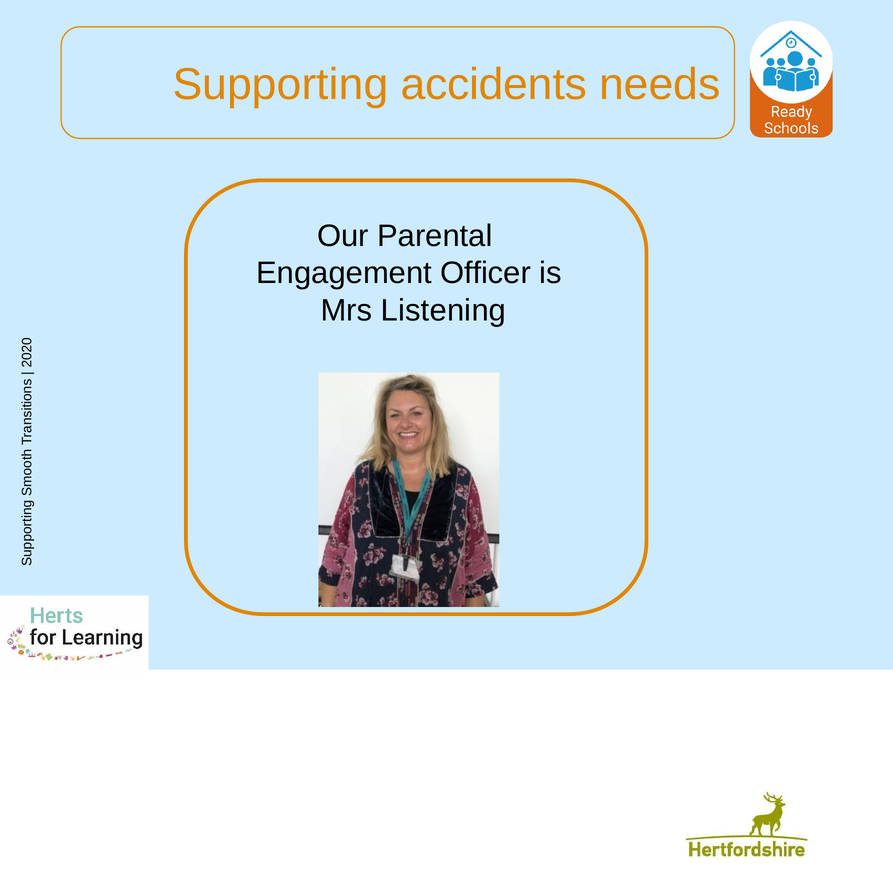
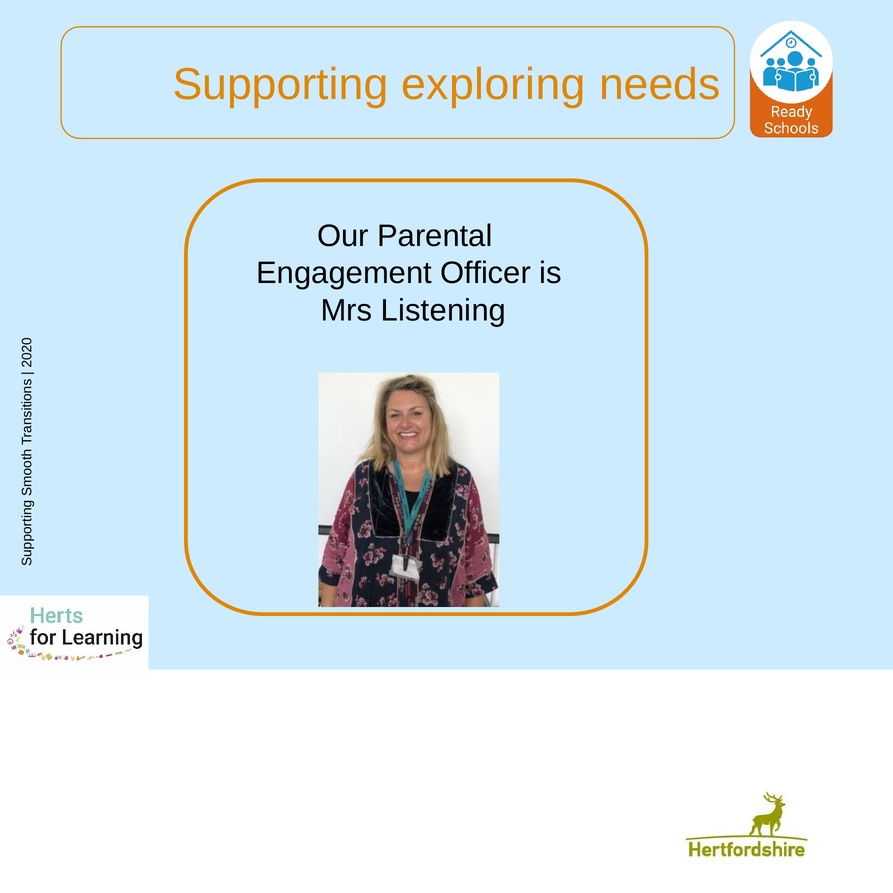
accidents: accidents -> exploring
